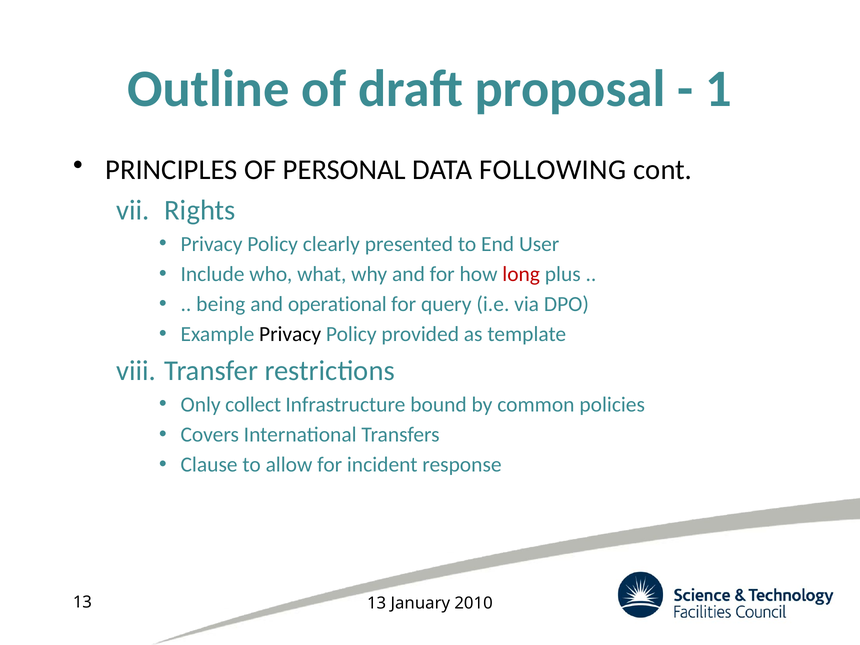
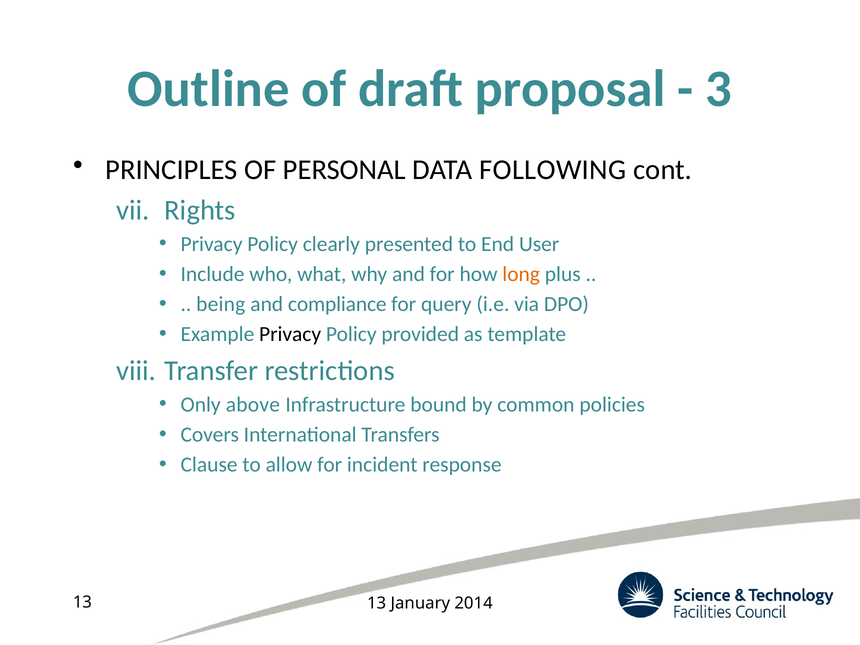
1: 1 -> 3
long colour: red -> orange
operational: operational -> compliance
collect: collect -> above
2010: 2010 -> 2014
